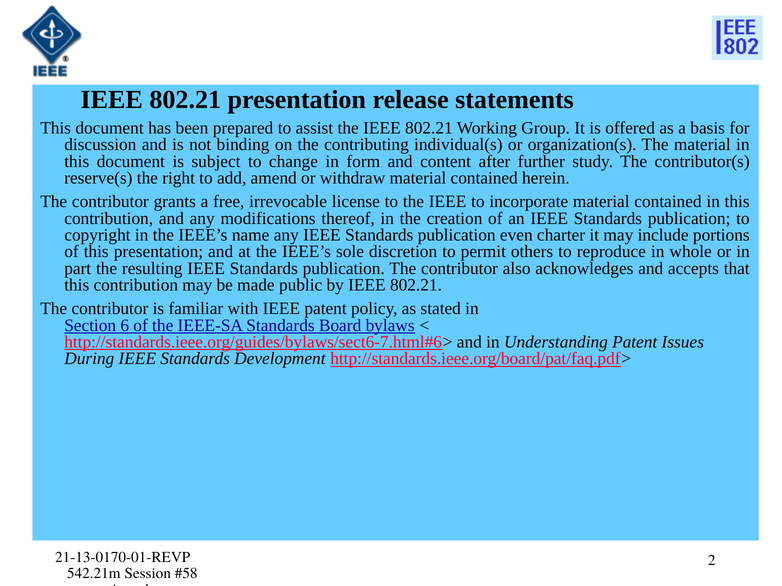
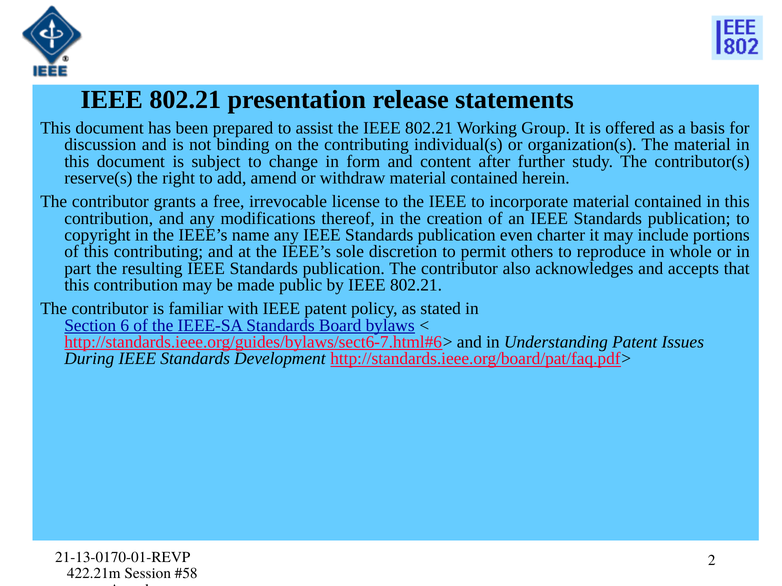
this presentation: presentation -> contributing
542.21m: 542.21m -> 422.21m
